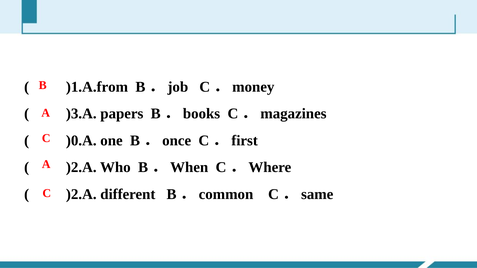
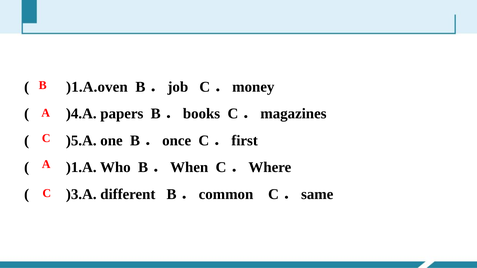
)1.A.from: )1.A.from -> )1.A.oven
)3.A: )3.A -> )4.A
)0.A: )0.A -> )5.A
)2.A at (81, 168): )2.A -> )1.A
)2.A at (81, 194): )2.A -> )3.A
